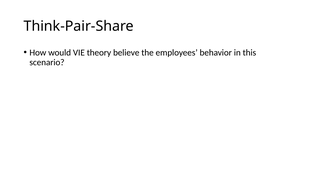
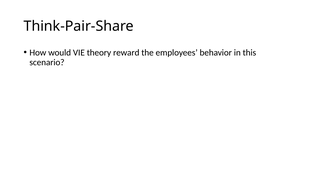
believe: believe -> reward
